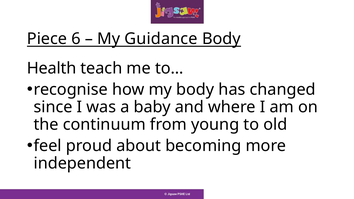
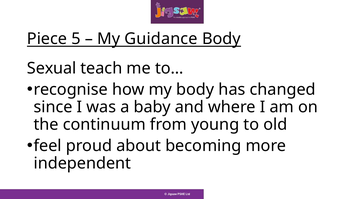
6: 6 -> 5
Health: Health -> Sexual
